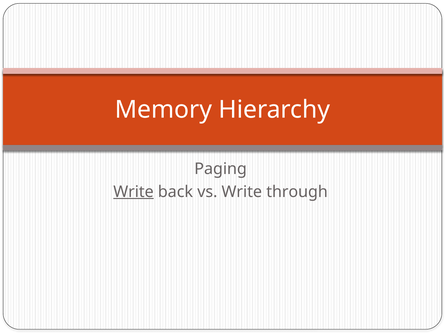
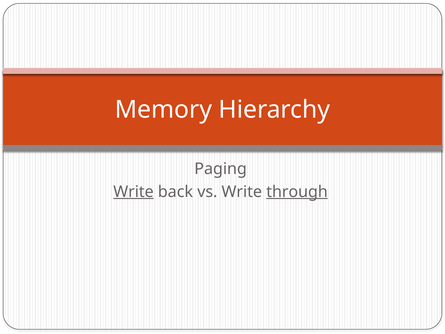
through underline: none -> present
